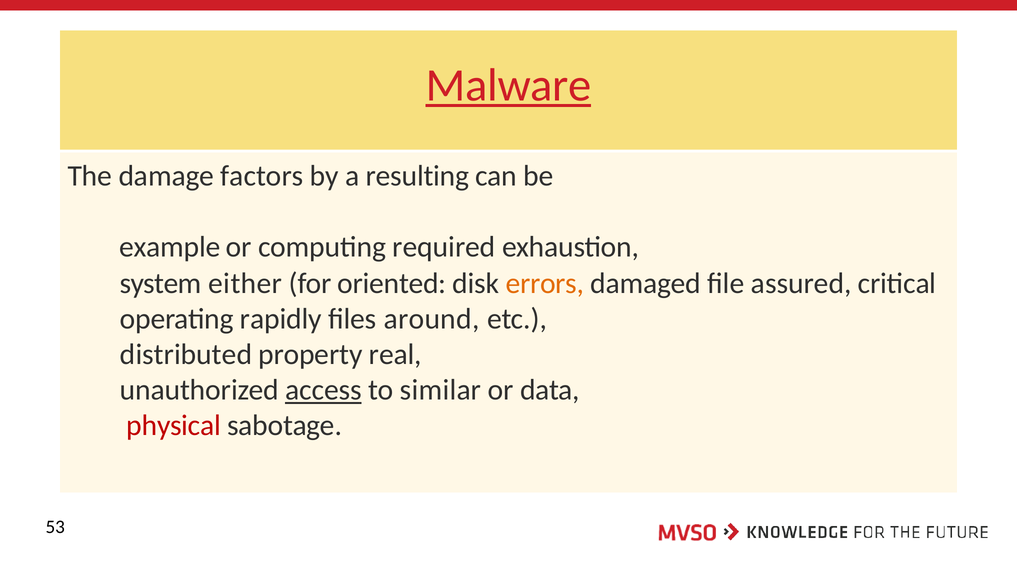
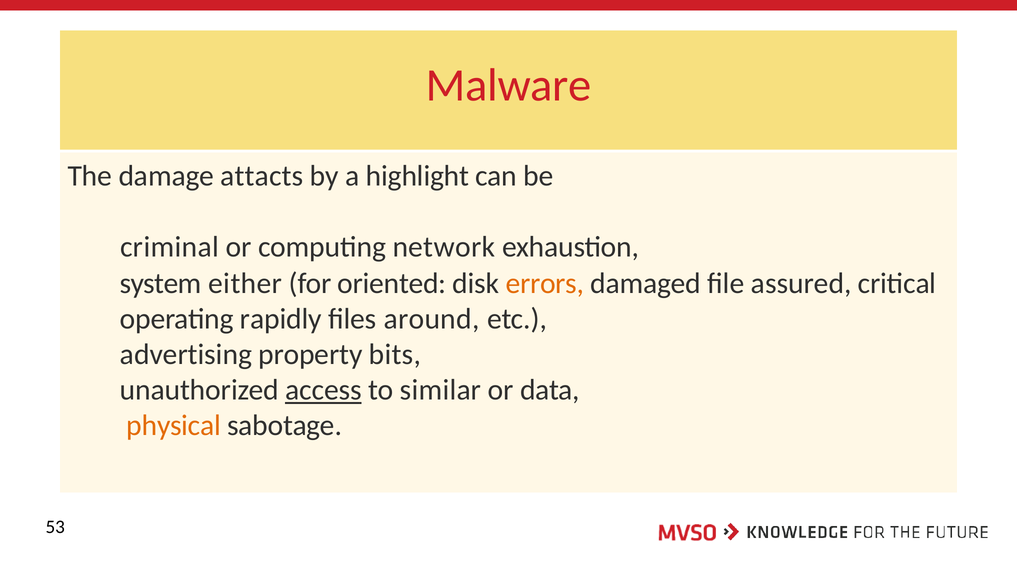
Malware underline: present -> none
factors: factors -> attacts
resulting: resulting -> highlight
example: example -> criminal
required: required -> network
distributed: distributed -> advertising
real: real -> bits
physical colour: red -> orange
